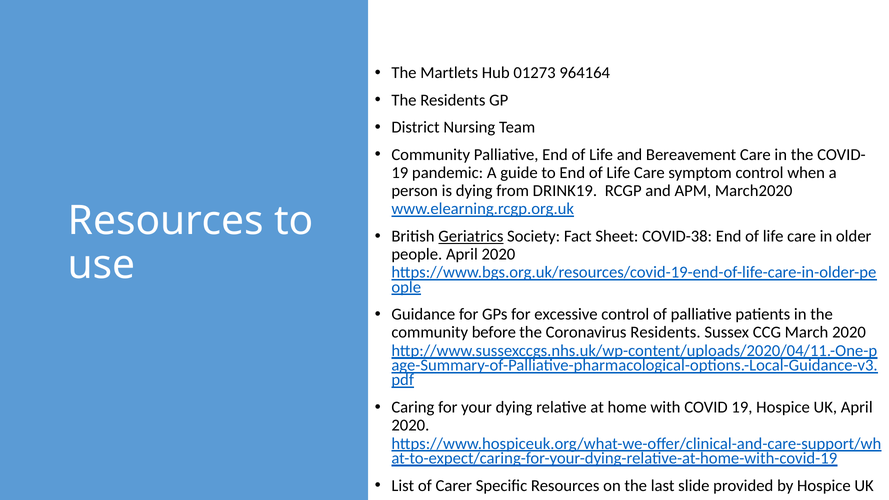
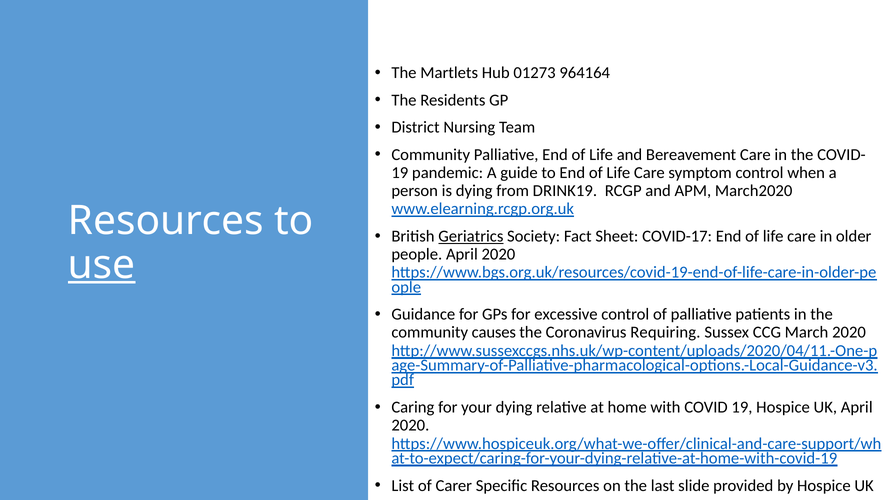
COVID-38: COVID-38 -> COVID-17
use underline: none -> present
before: before -> causes
Coronavirus Residents: Residents -> Requiring
